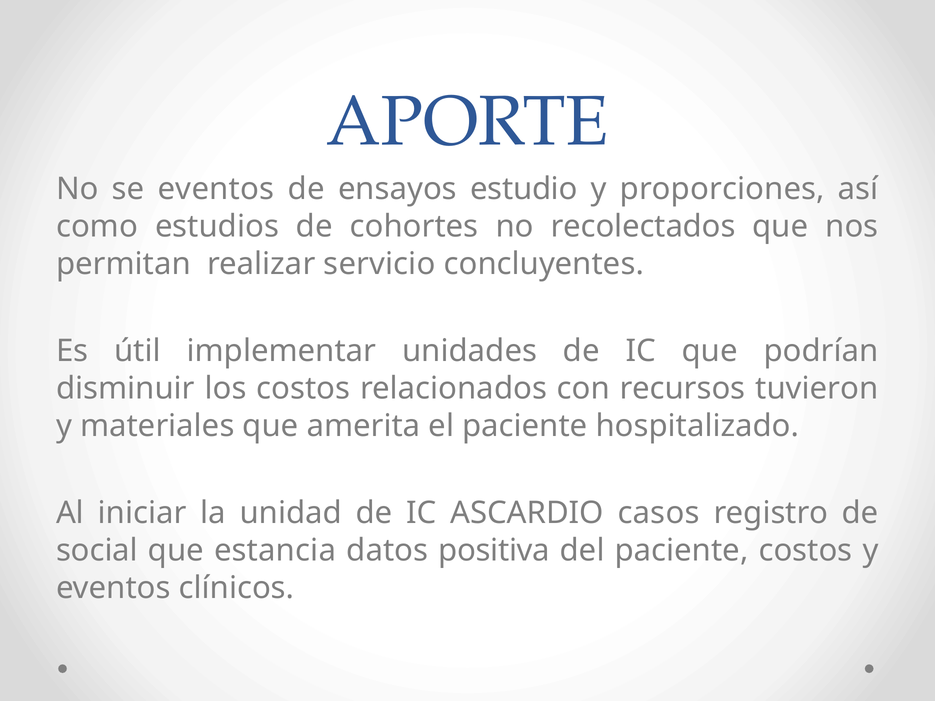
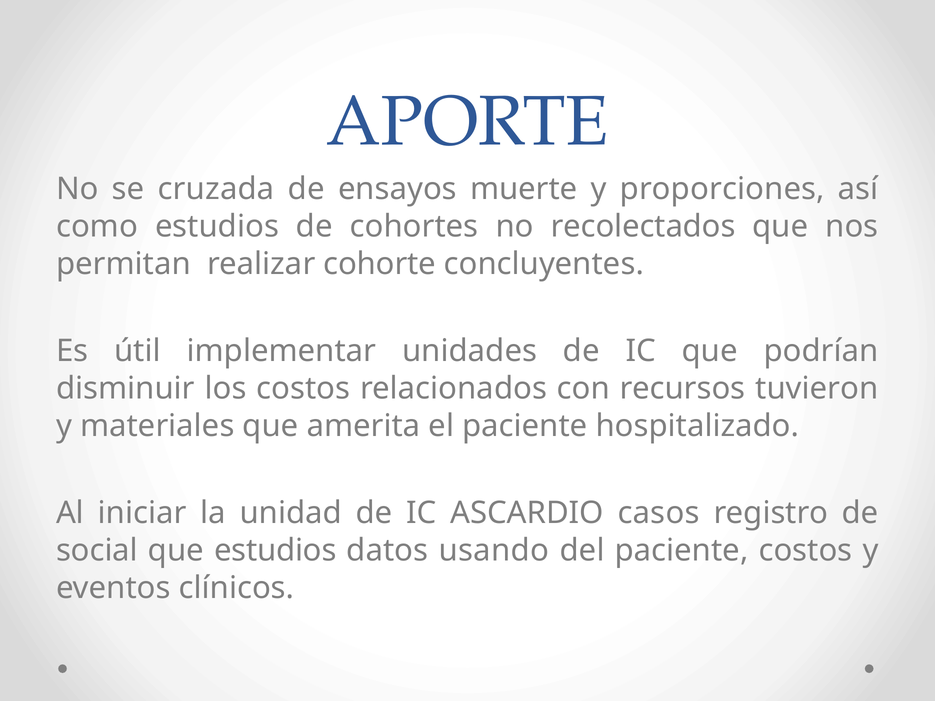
se eventos: eventos -> cruzada
estudio: estudio -> muerte
servicio: servicio -> cohorte
que estancia: estancia -> estudios
positiva: positiva -> usando
